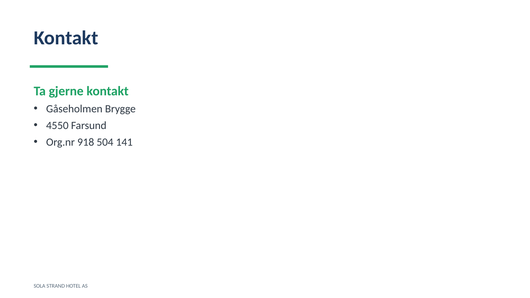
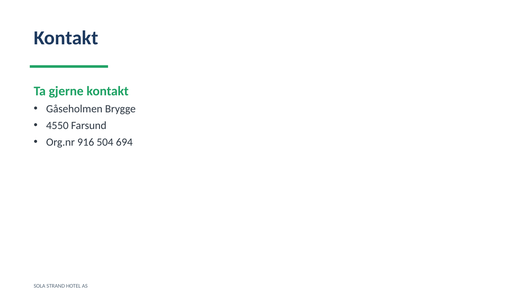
918: 918 -> 916
141: 141 -> 694
